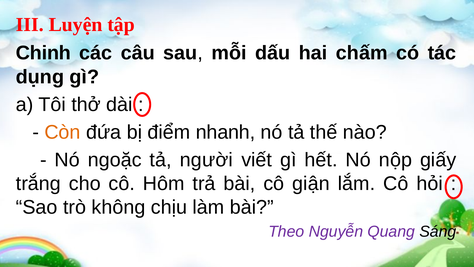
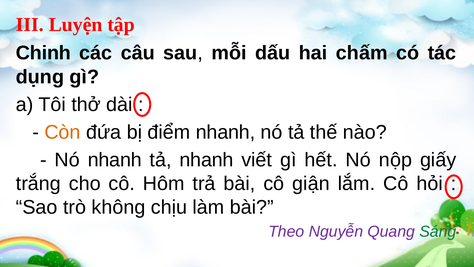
Nó ngoặc: ngoặc -> nhanh
tả người: người -> nhanh
Sáng colour: black -> green
